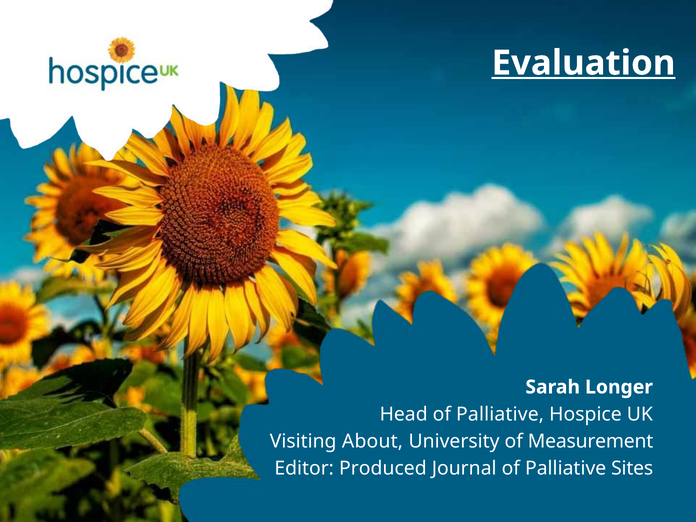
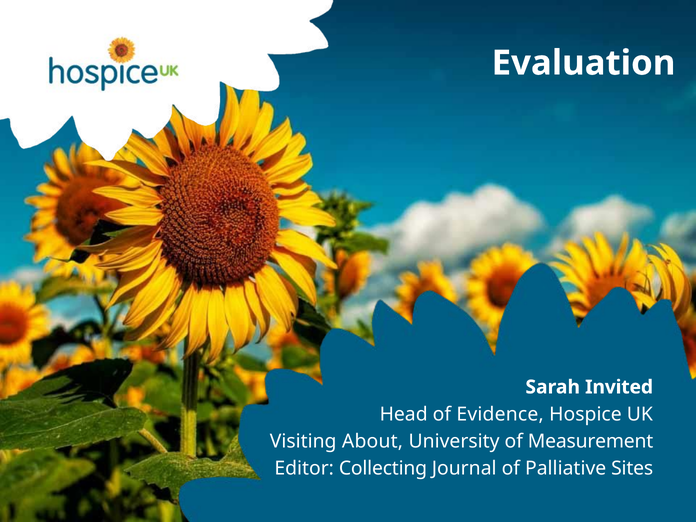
Evaluation underline: present -> none
Longer: Longer -> Invited
Head of Palliative: Palliative -> Evidence
Produced: Produced -> Collecting
